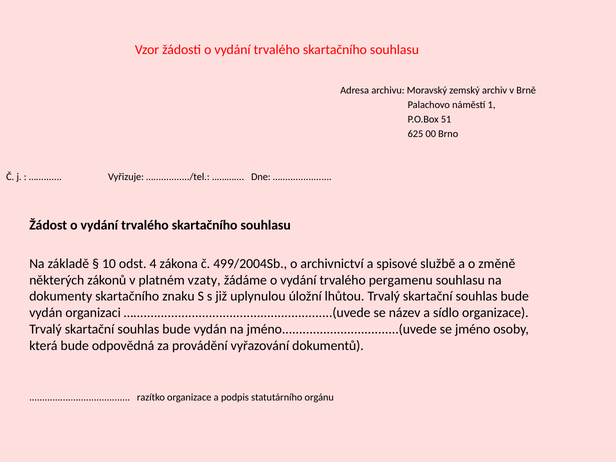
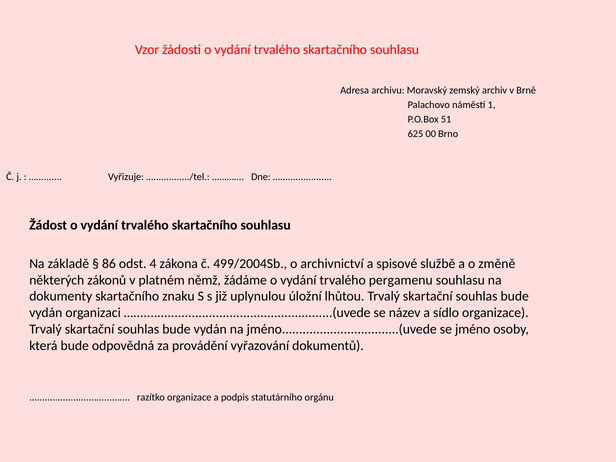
10: 10 -> 86
vzaty: vzaty -> němž
